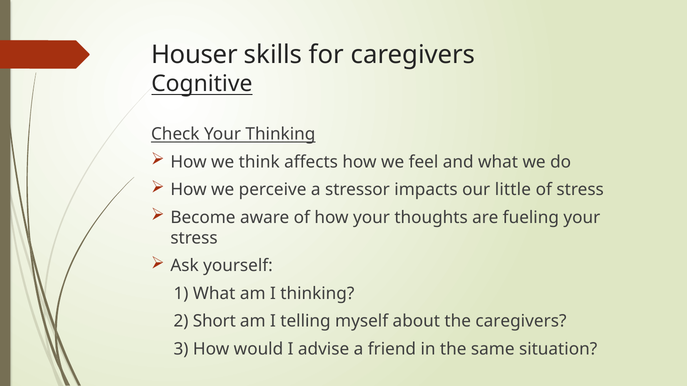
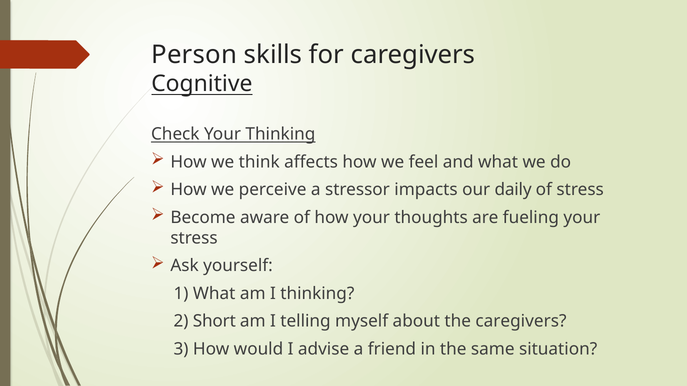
Houser: Houser -> Person
little: little -> daily
